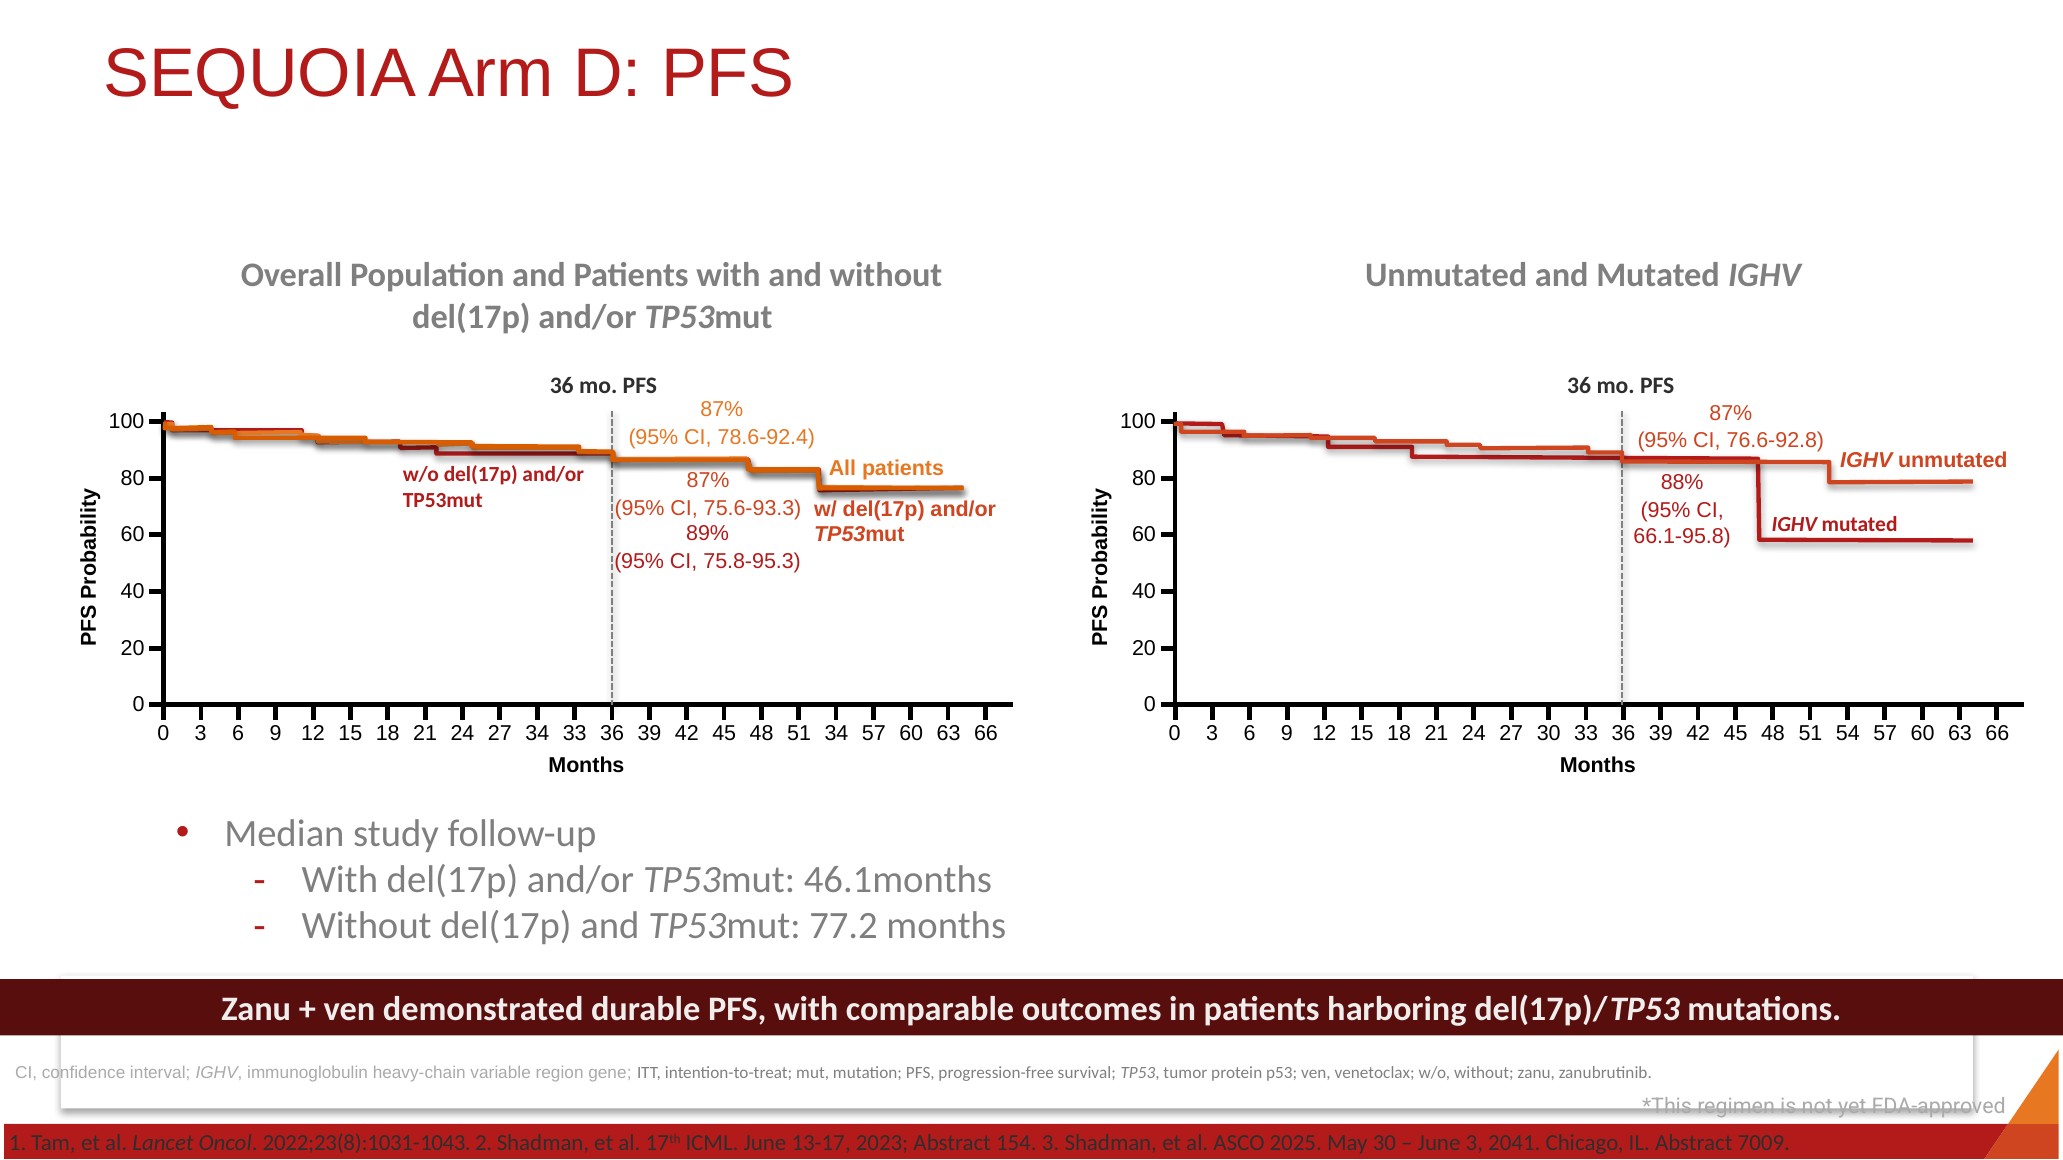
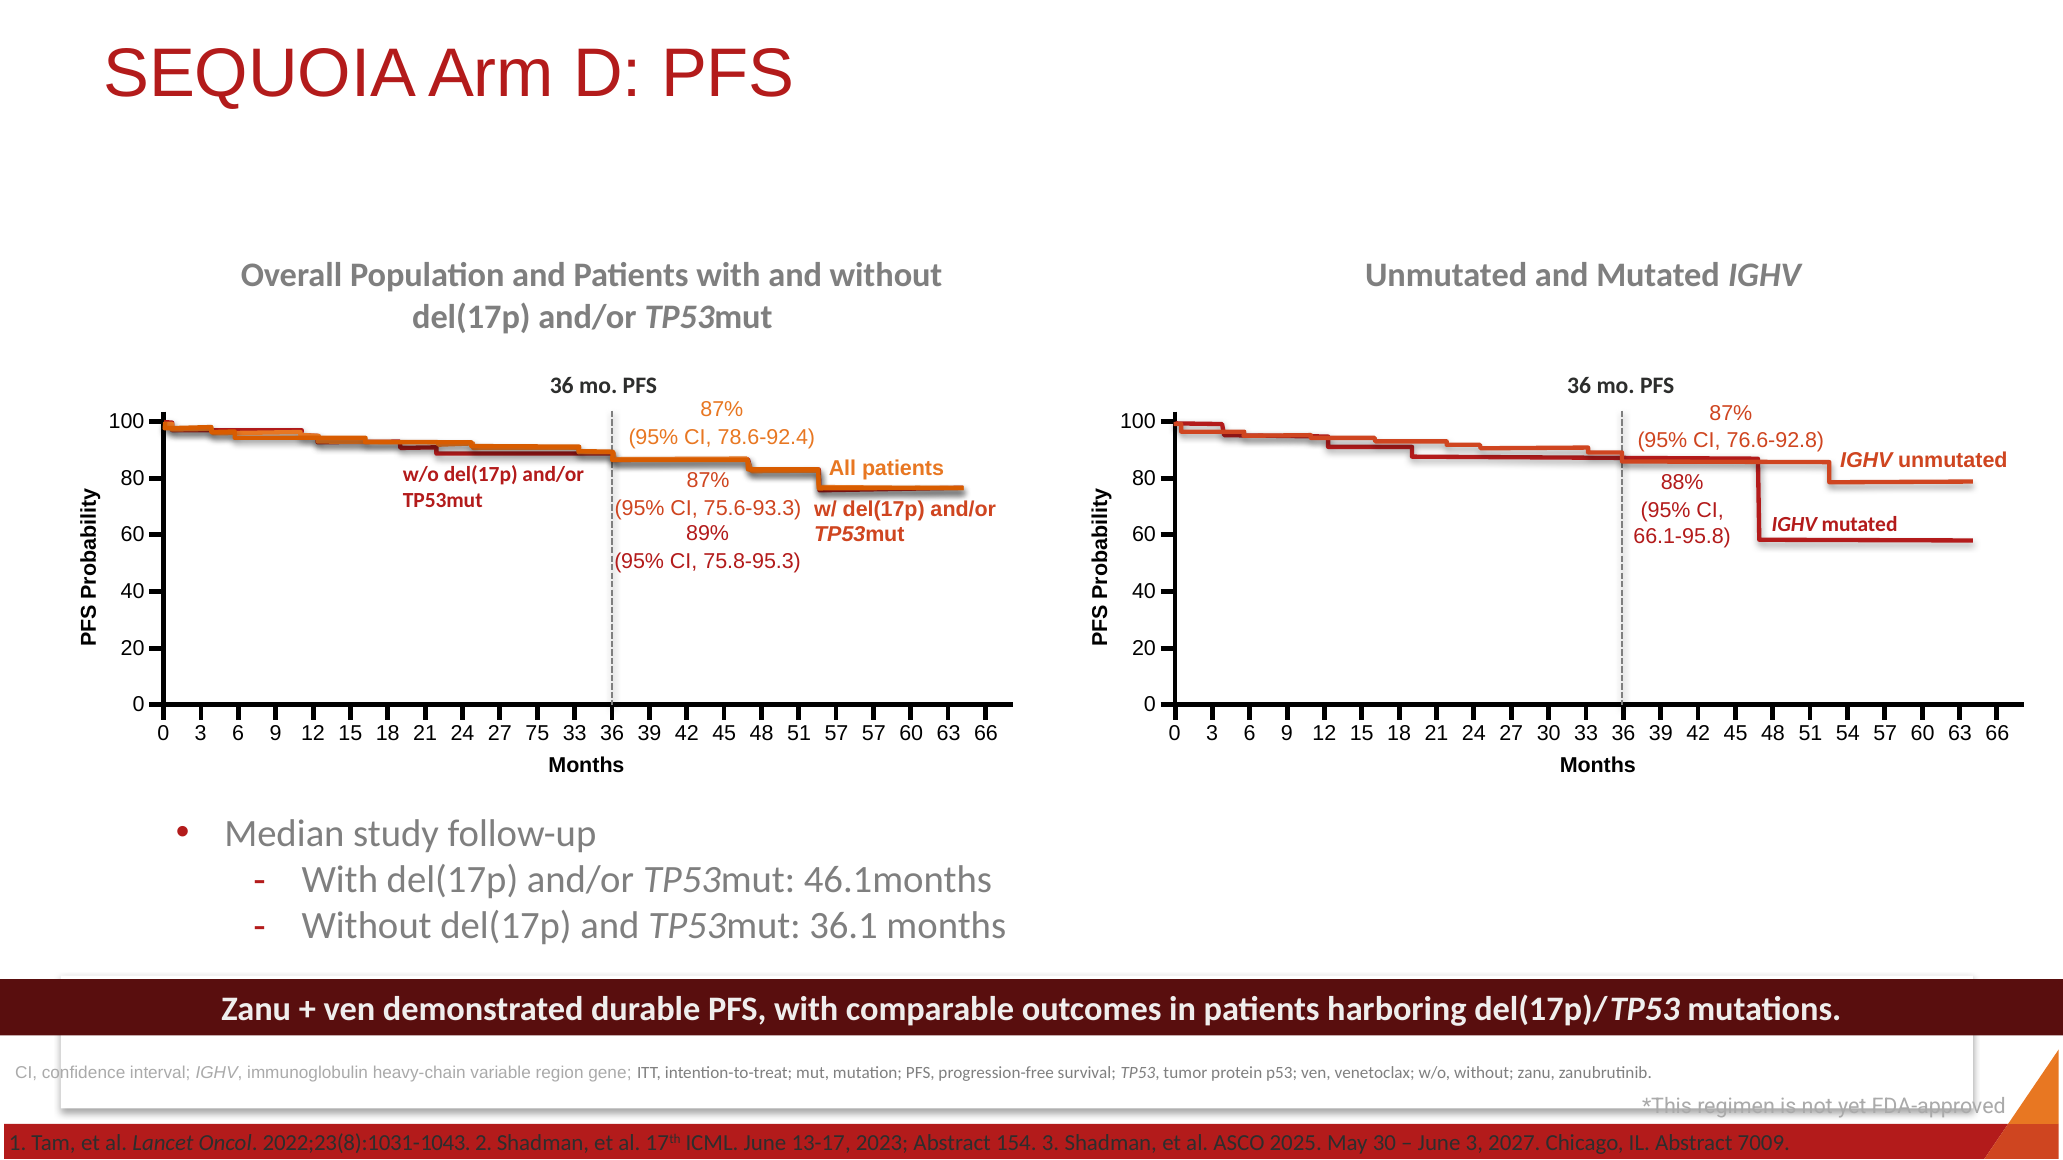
9 34: 34 -> 75
6 34: 34 -> 57
77.2: 77.2 -> 36.1
2041: 2041 -> 2027
